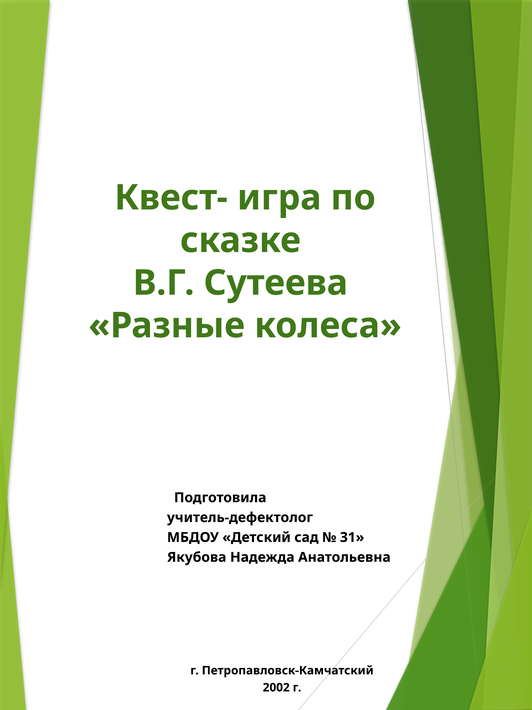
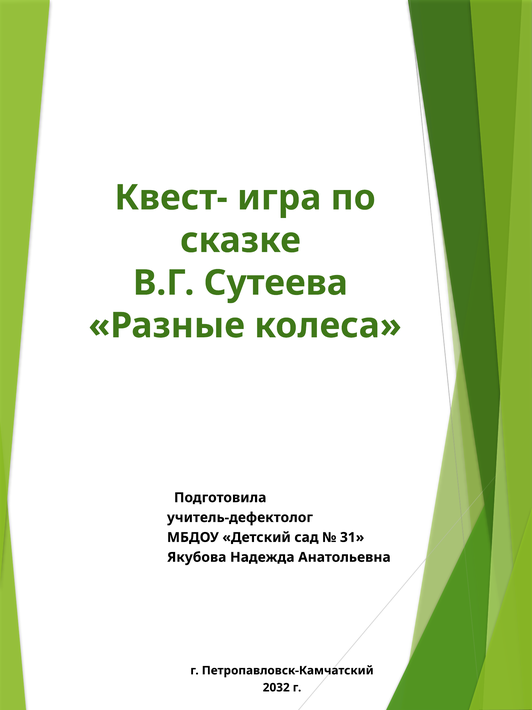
2002: 2002 -> 2032
